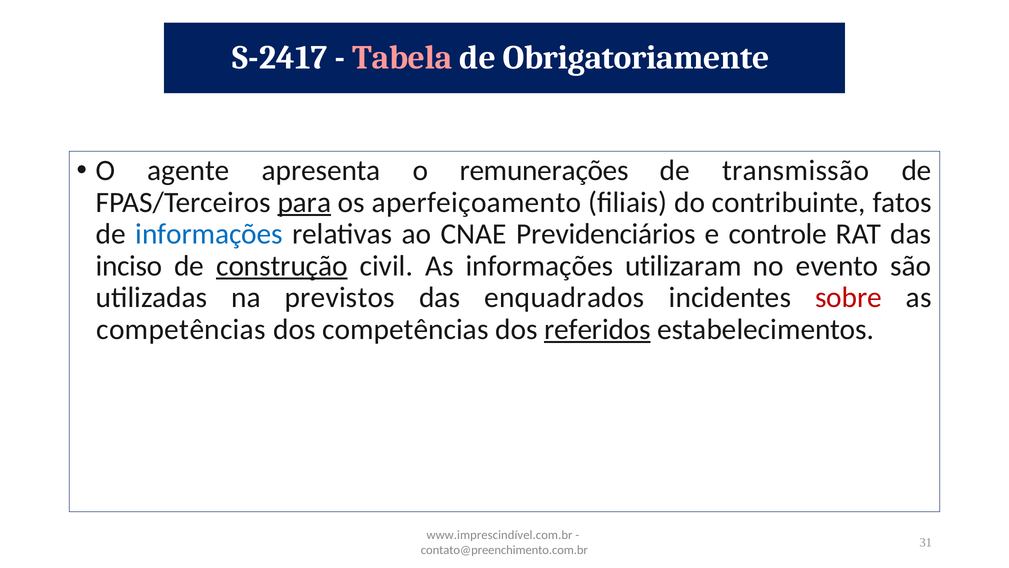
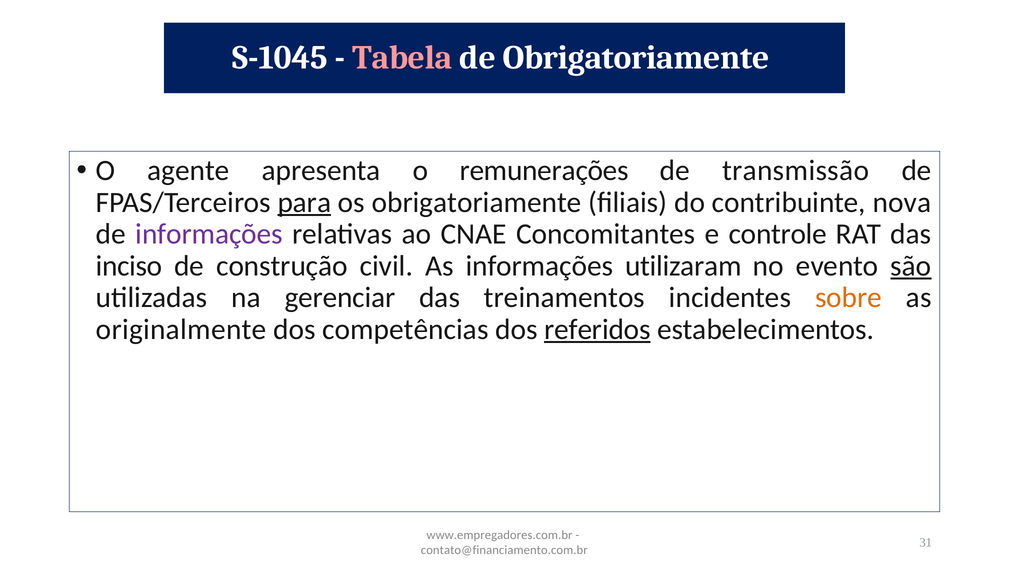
S-2417: S-2417 -> S-1045
os aperfeiçoamento: aperfeiçoamento -> obrigatoriamente
fatos: fatos -> nova
informações at (209, 234) colour: blue -> purple
Previdenciários: Previdenciários -> Concomitantes
construção underline: present -> none
são underline: none -> present
previstos: previstos -> gerenciar
enquadrados: enquadrados -> treinamentos
sobre colour: red -> orange
competências at (181, 329): competências -> originalmente
www.imprescindível.com.br: www.imprescindível.com.br -> www.empregadores.com.br
contato@preenchimento.com.br: contato@preenchimento.com.br -> contato@financiamento.com.br
